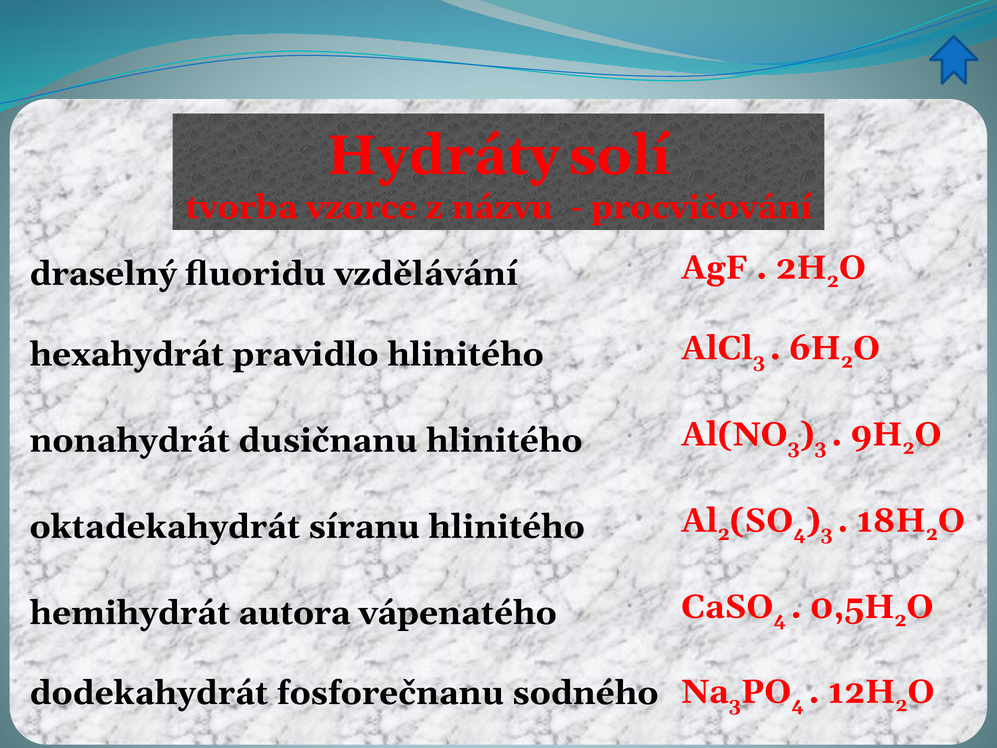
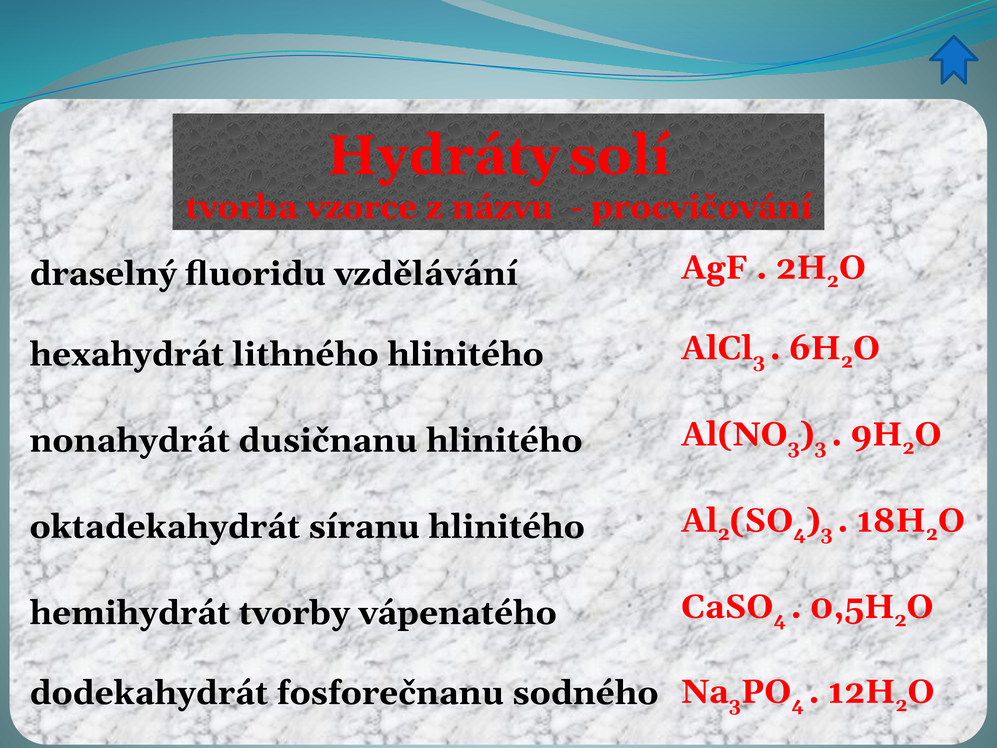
pravidlo: pravidlo -> lithného
autora: autora -> tvorby
